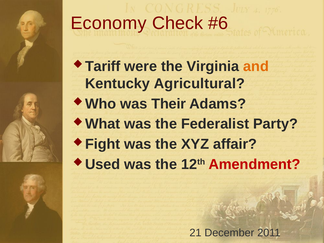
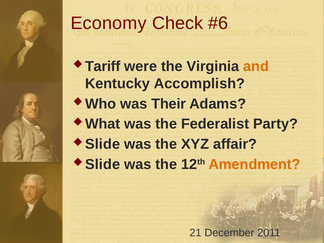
Agricultural: Agricultural -> Accomplish
Fight at (103, 144): Fight -> Slide
Used at (103, 164): Used -> Slide
Amendment colour: red -> orange
